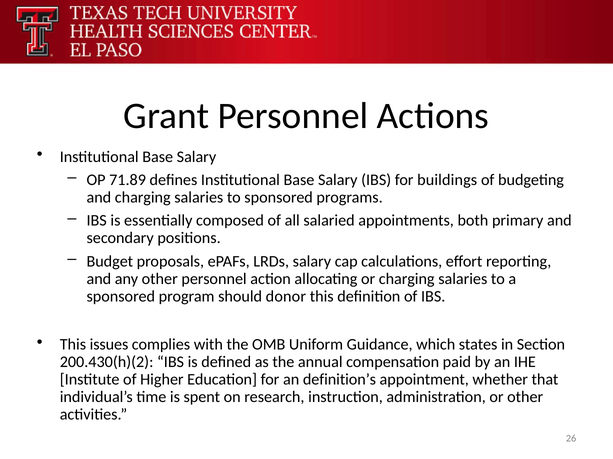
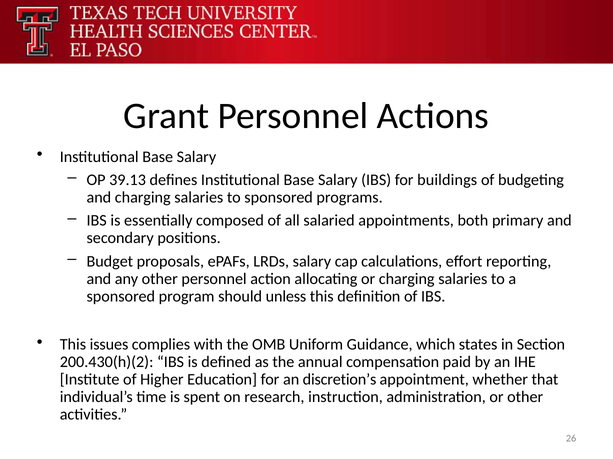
71.89: 71.89 -> 39.13
donor: donor -> unless
definition’s: definition’s -> discretion’s
